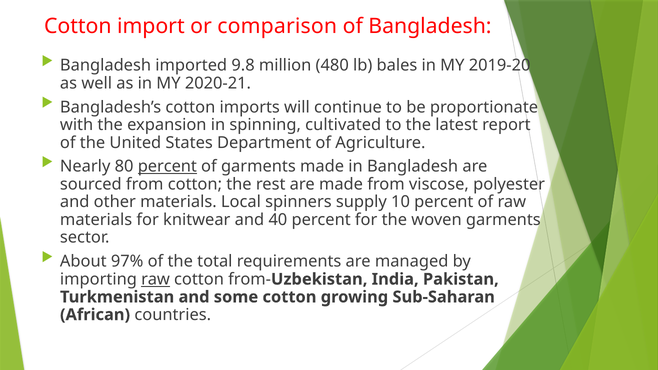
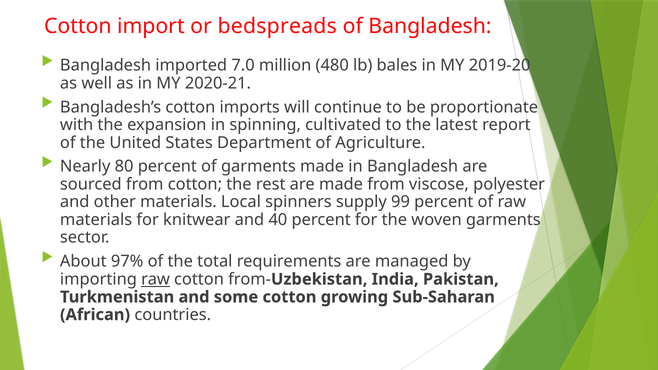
comparison: comparison -> bedspreads
9.8: 9.8 -> 7.0
percent at (167, 167) underline: present -> none
10: 10 -> 99
